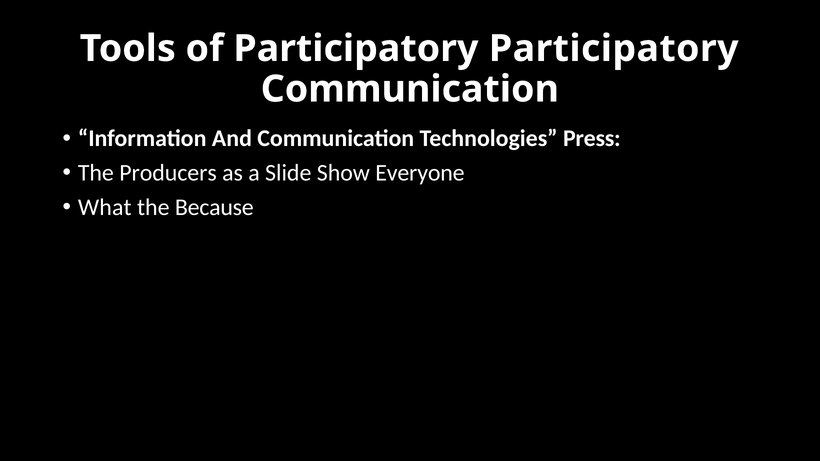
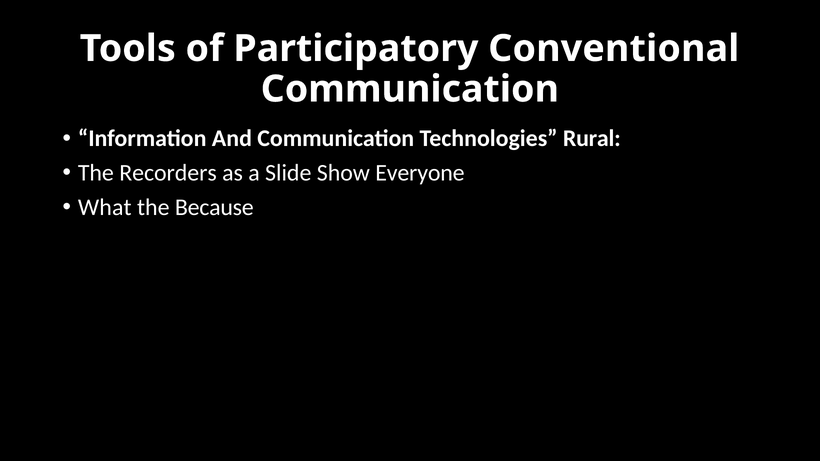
Participatory Participatory: Participatory -> Conventional
Press: Press -> Rural
Producers: Producers -> Recorders
